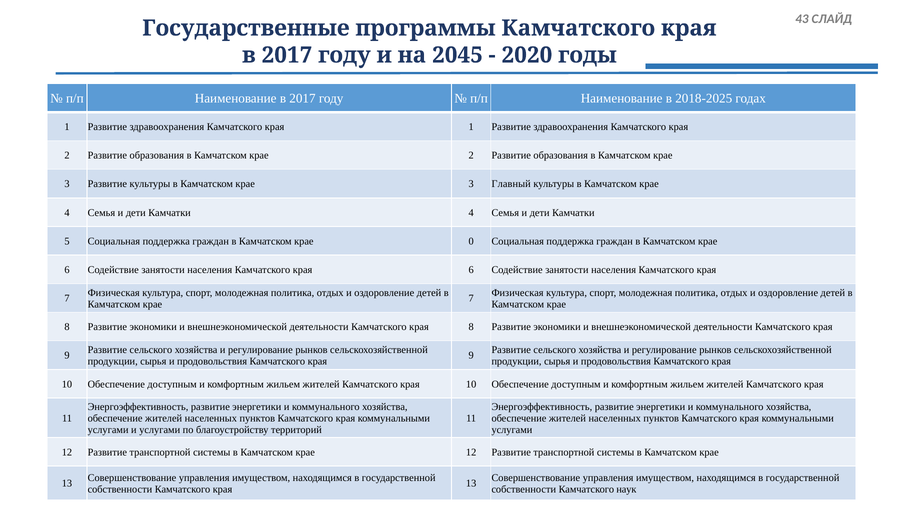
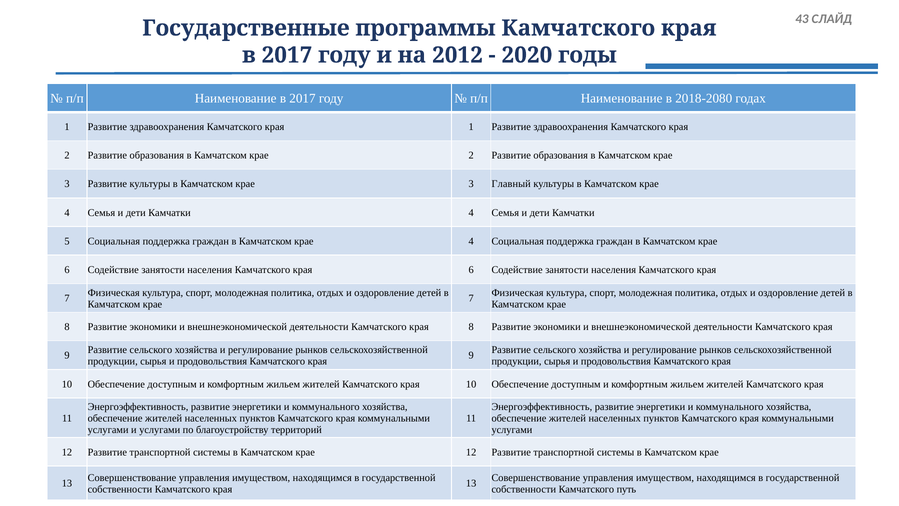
2045: 2045 -> 2012
2018-2025: 2018-2025 -> 2018-2080
0 at (471, 241): 0 -> 4
наук: наук -> путь
